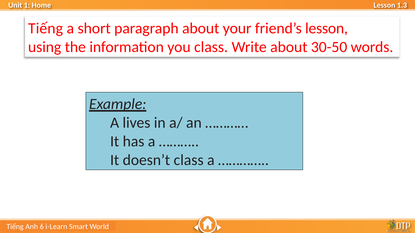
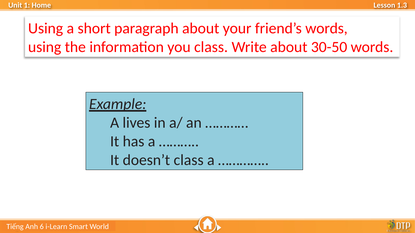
Tiếng at (46, 28): Tiếng -> Using
friend’s lesson: lesson -> words
